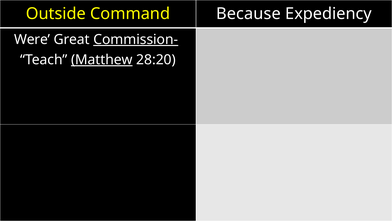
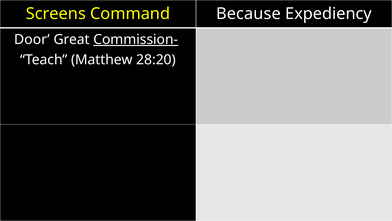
Outside: Outside -> Screens
Were: Were -> Door
Matthew underline: present -> none
